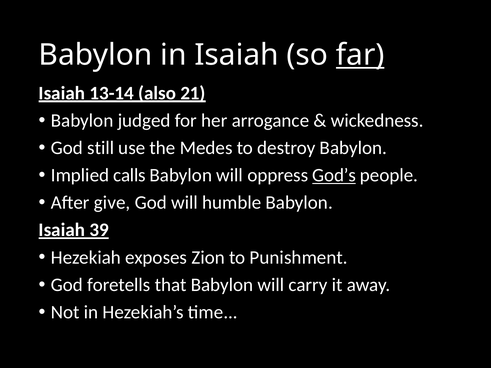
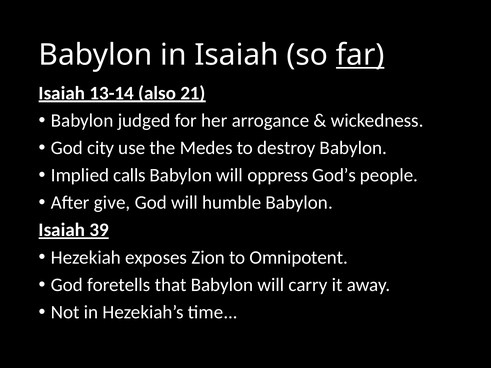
still: still -> city
God’s underline: present -> none
Punishment: Punishment -> Omnipotent
